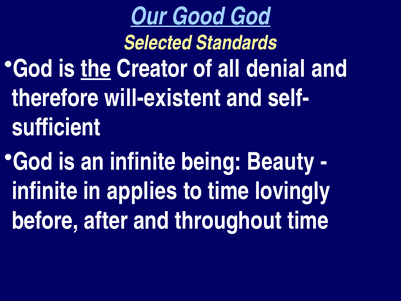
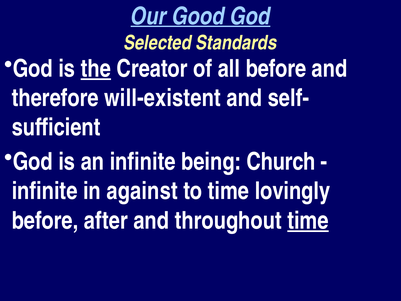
all denial: denial -> before
Beauty: Beauty -> Church
applies: applies -> against
time at (308, 220) underline: none -> present
